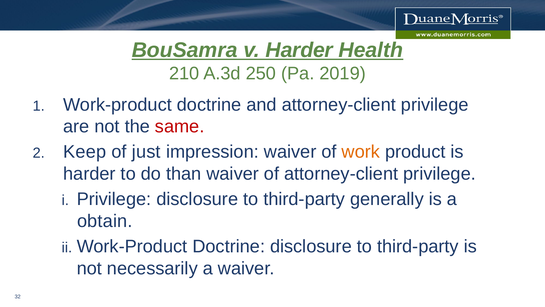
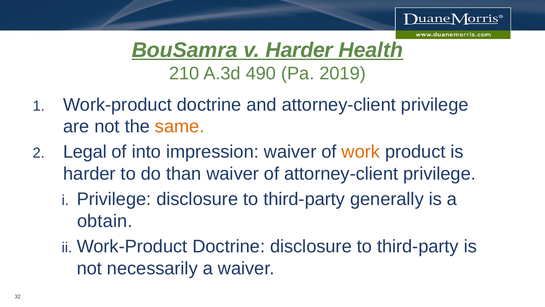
250: 250 -> 490
same colour: red -> orange
Keep: Keep -> Legal
just: just -> into
